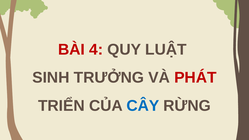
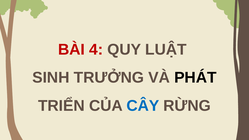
PHÁT colour: red -> black
